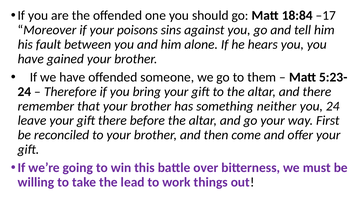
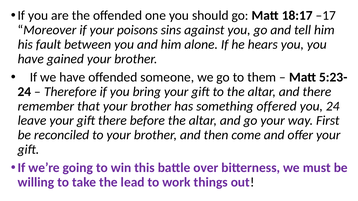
18:84: 18:84 -> 18:17
neither: neither -> offered
